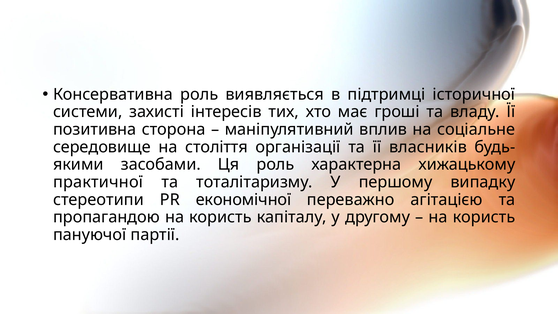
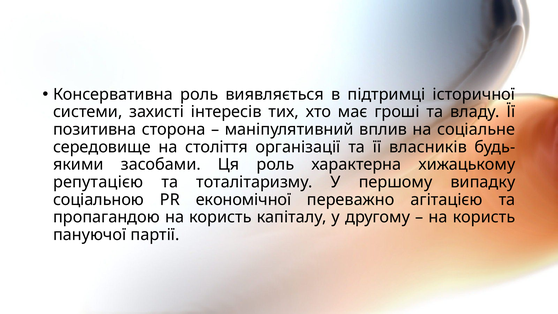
практичної: практичної -> репутацією
стереотипи: стереотипи -> соціальною
